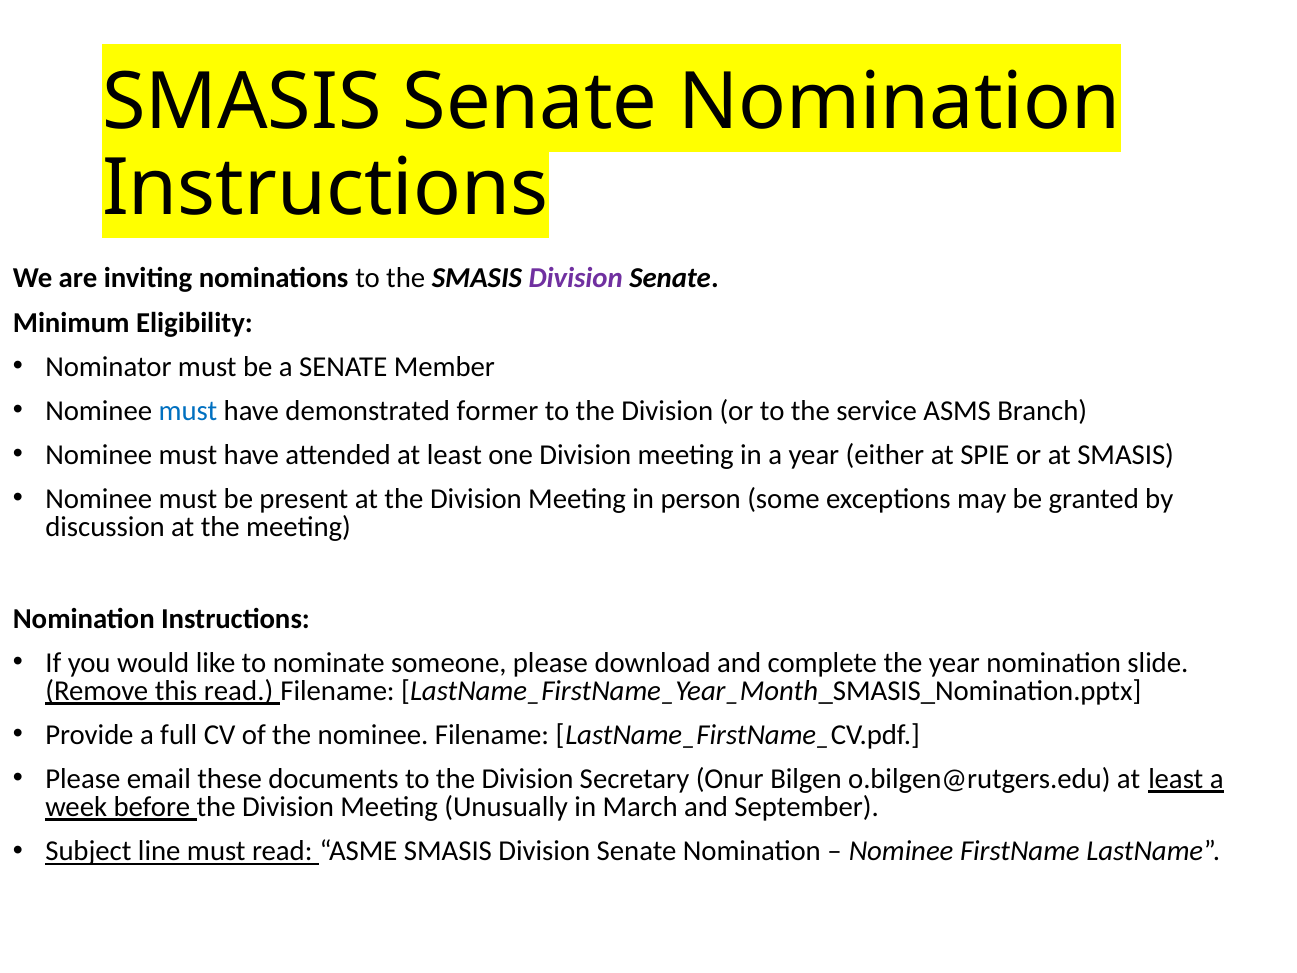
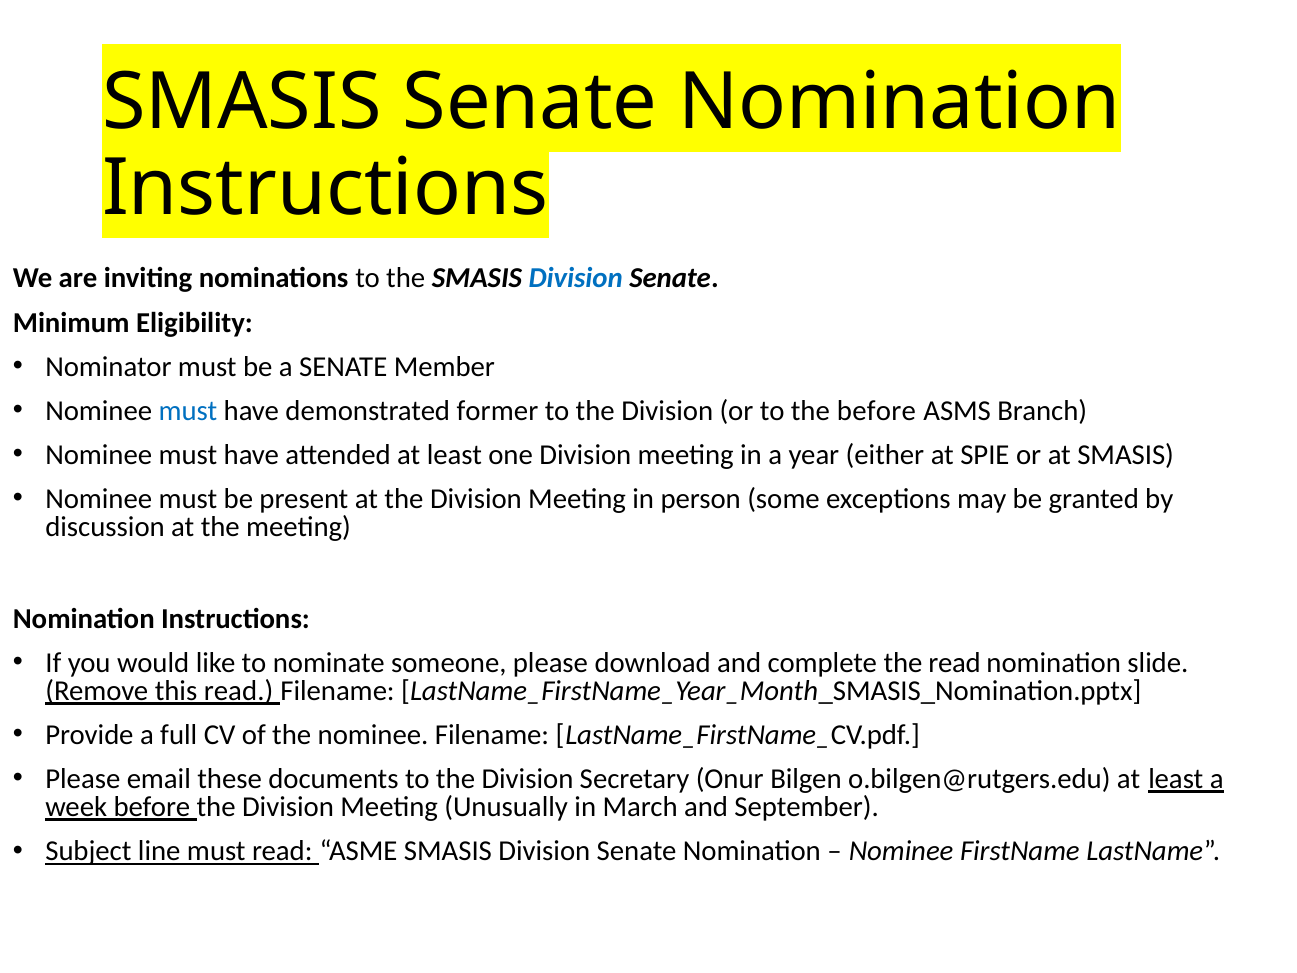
Division at (576, 278) colour: purple -> blue
the service: service -> before
the year: year -> read
